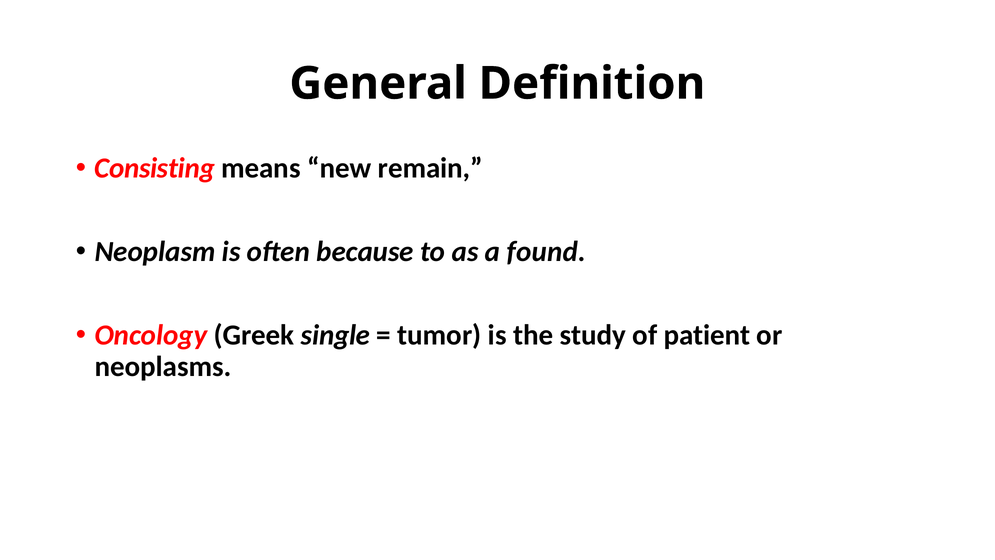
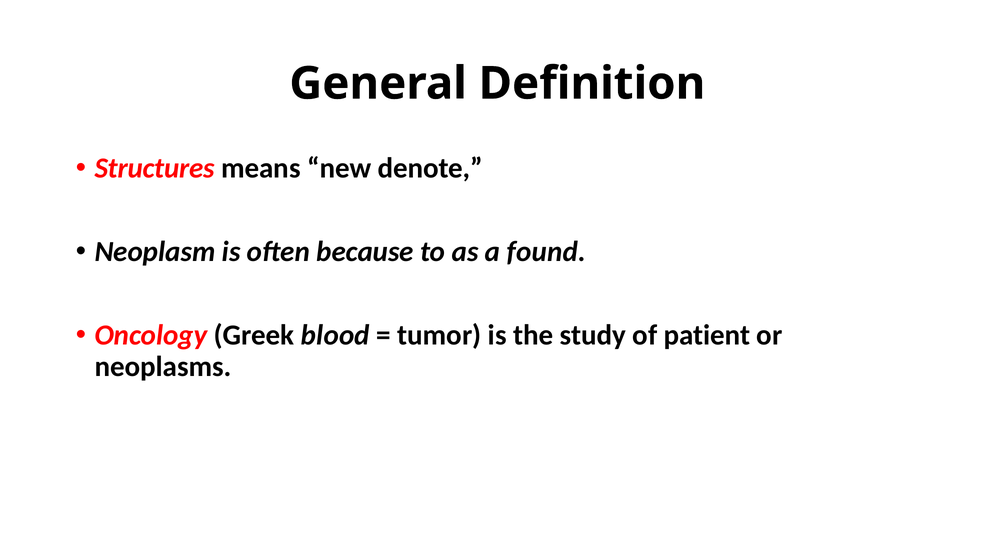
Consisting: Consisting -> Structures
remain: remain -> denote
single: single -> blood
